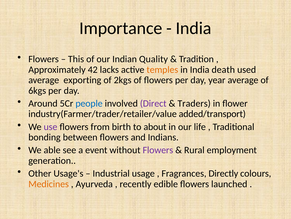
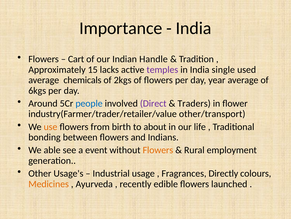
This: This -> Cart
Quality: Quality -> Handle
42: 42 -> 15
temples colour: orange -> purple
death: death -> single
exporting: exporting -> chemicals
added/transport: added/transport -> other/transport
use colour: purple -> orange
Flowers at (158, 150) colour: purple -> orange
